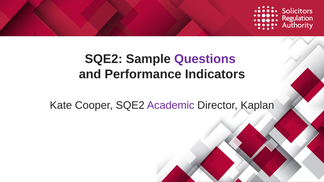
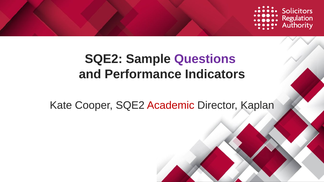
Academic colour: purple -> red
